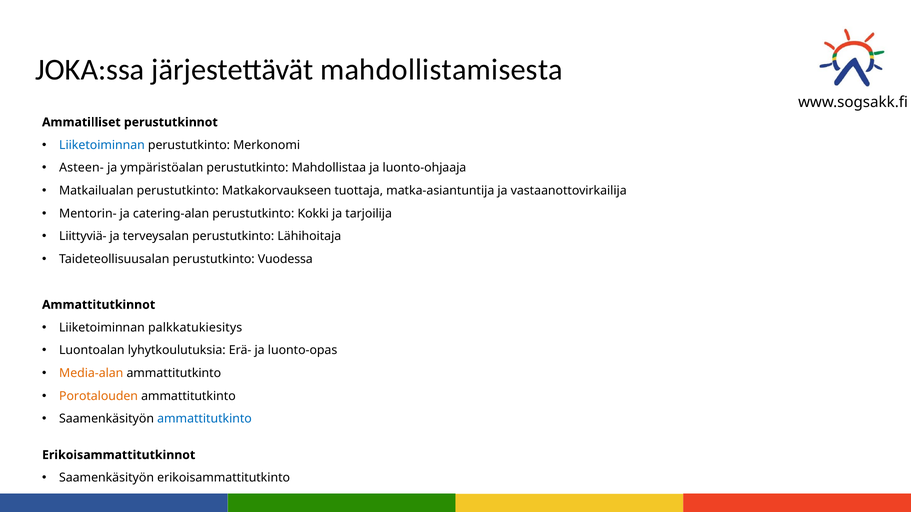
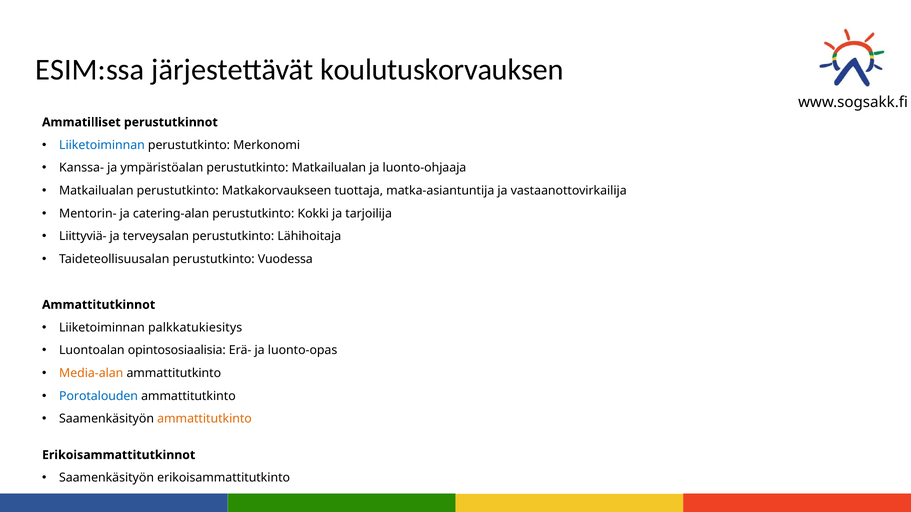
JOKA:ssa: JOKA:ssa -> ESIM:ssa
mahdollistamisesta: mahdollistamisesta -> koulutuskorvauksen
Asteen-: Asteen- -> Kanssa-
perustutkinto Mahdollistaa: Mahdollistaa -> Matkailualan
lyhytkoulutuksia: lyhytkoulutuksia -> opintososiaalisia
Porotalouden colour: orange -> blue
ammattitutkinto at (205, 419) colour: blue -> orange
